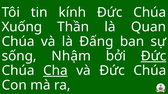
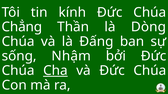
Xuống: Xuống -> Chẳng
Quan: Quan -> Dòng
Đức at (154, 56) underline: present -> none
